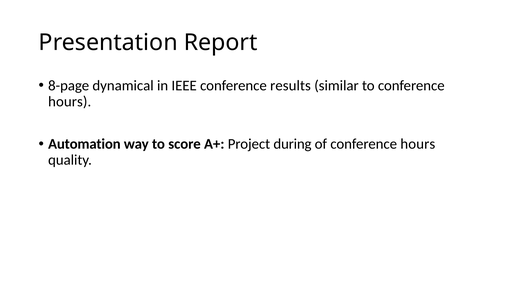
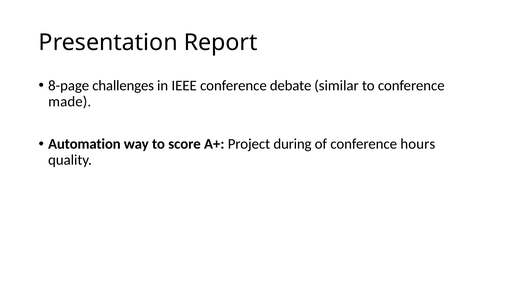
dynamical: dynamical -> challenges
results: results -> debate
hours at (70, 102): hours -> made
